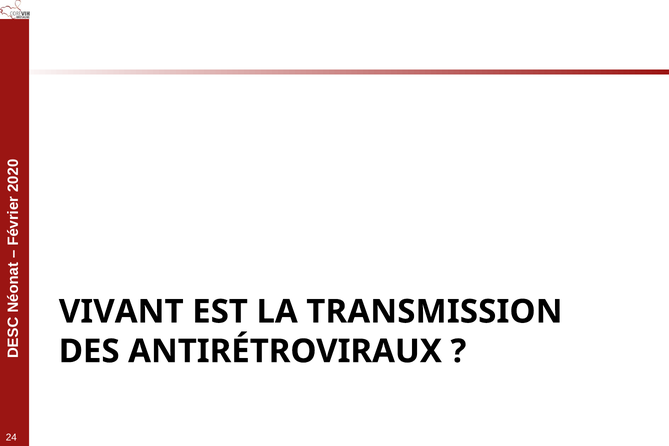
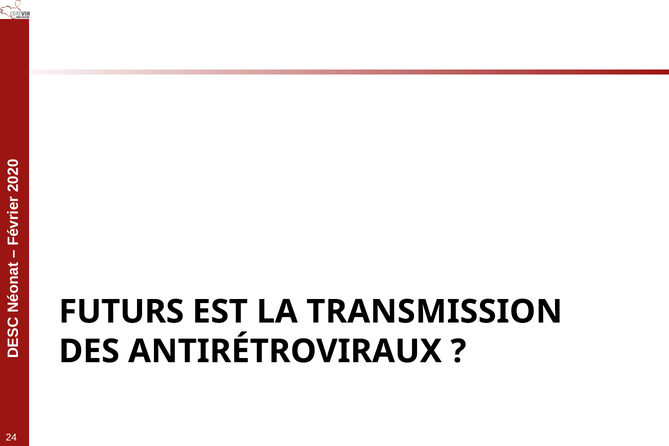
VIVANT: VIVANT -> FUTURS
